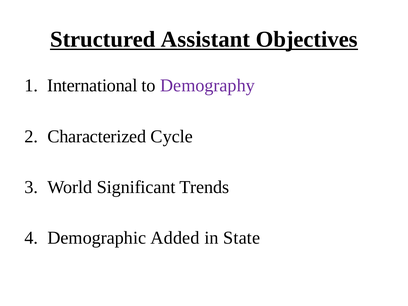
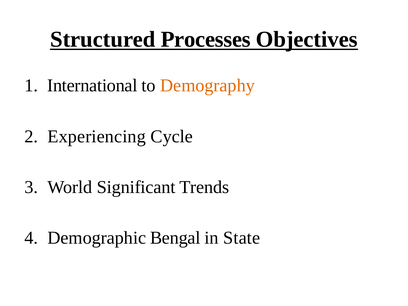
Assistant: Assistant -> Processes
Demography colour: purple -> orange
Characterized: Characterized -> Experiencing
Added: Added -> Bengal
